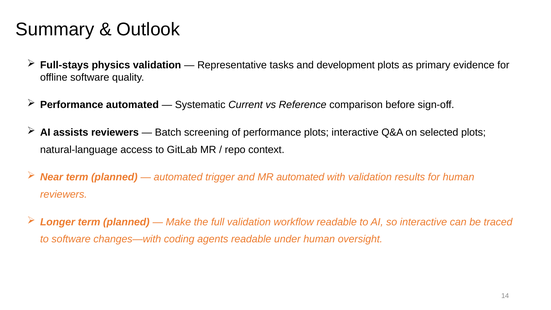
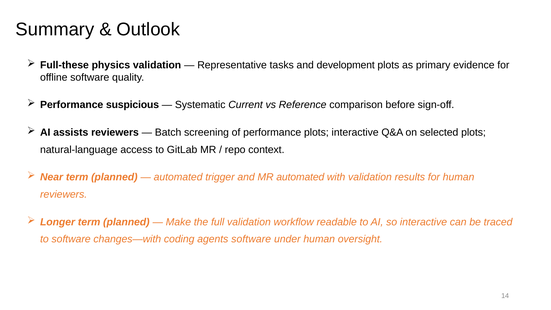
Full-stays: Full-stays -> Full-these
Performance automated: automated -> suspicious
agents readable: readable -> software
